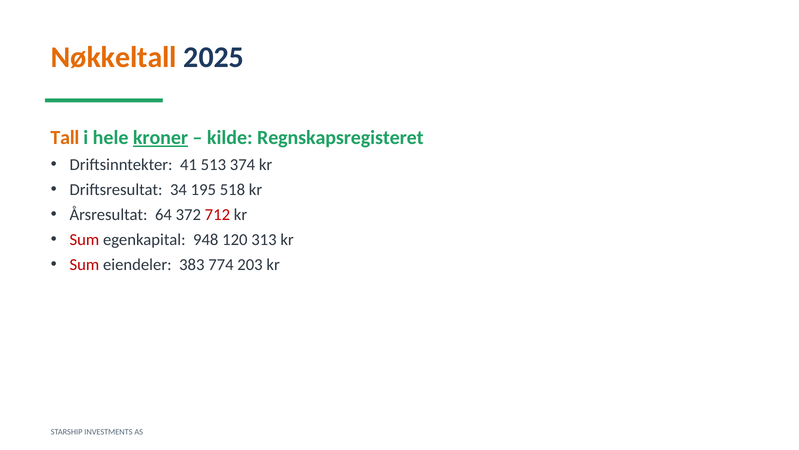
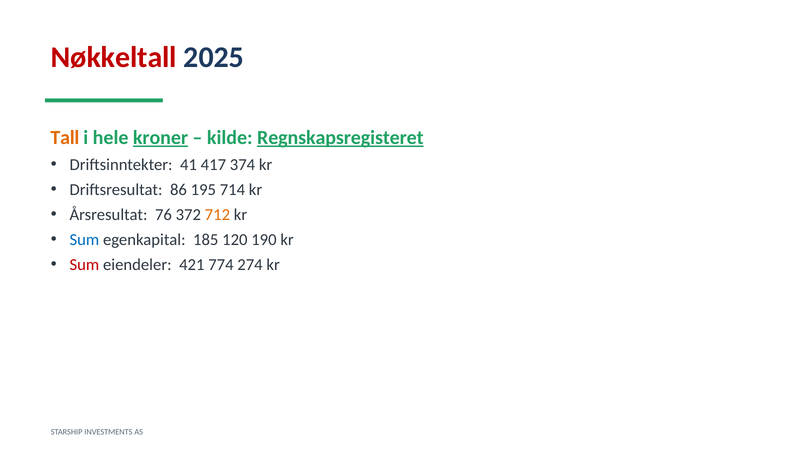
Nøkkeltall colour: orange -> red
Regnskapsregisteret underline: none -> present
513: 513 -> 417
34: 34 -> 86
518: 518 -> 714
64: 64 -> 76
712 colour: red -> orange
Sum at (84, 239) colour: red -> blue
948: 948 -> 185
313: 313 -> 190
383: 383 -> 421
203: 203 -> 274
